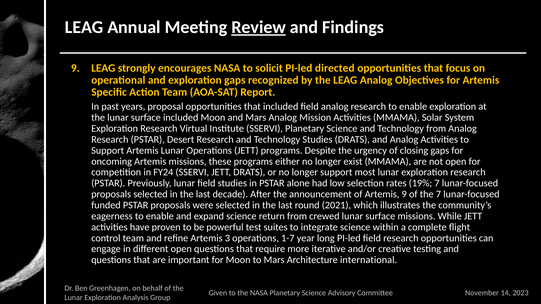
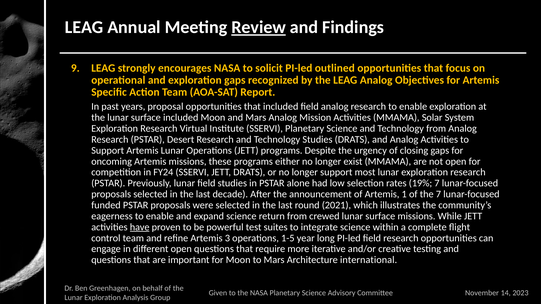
directed: directed -> outlined
Artemis 9: 9 -> 1
have underline: none -> present
1-7: 1-7 -> 1-5
